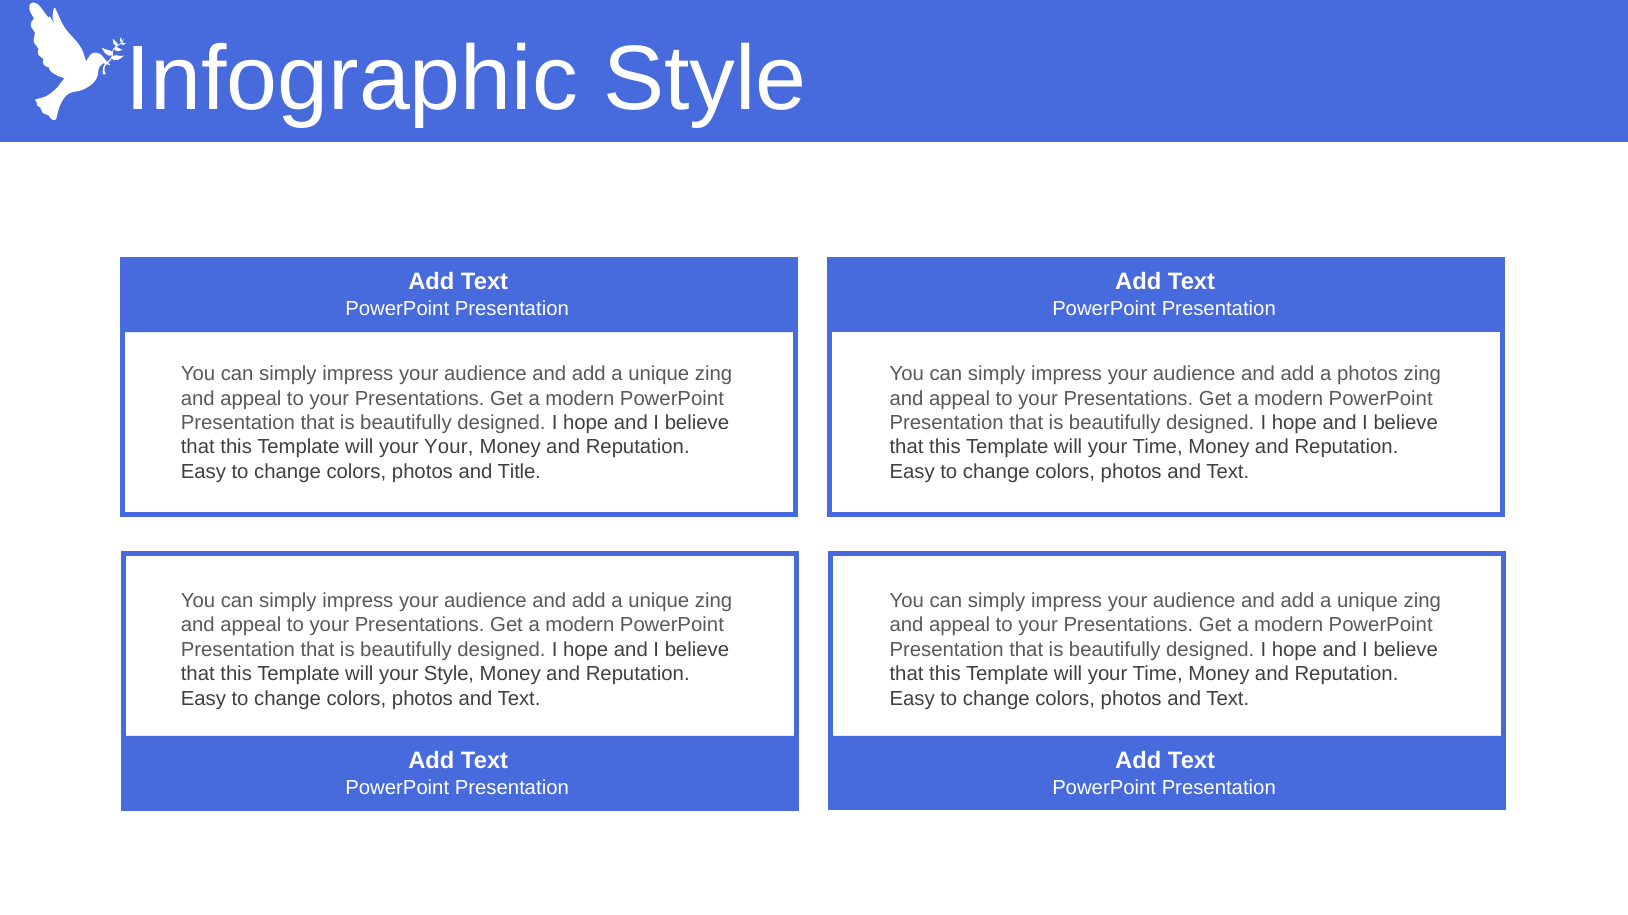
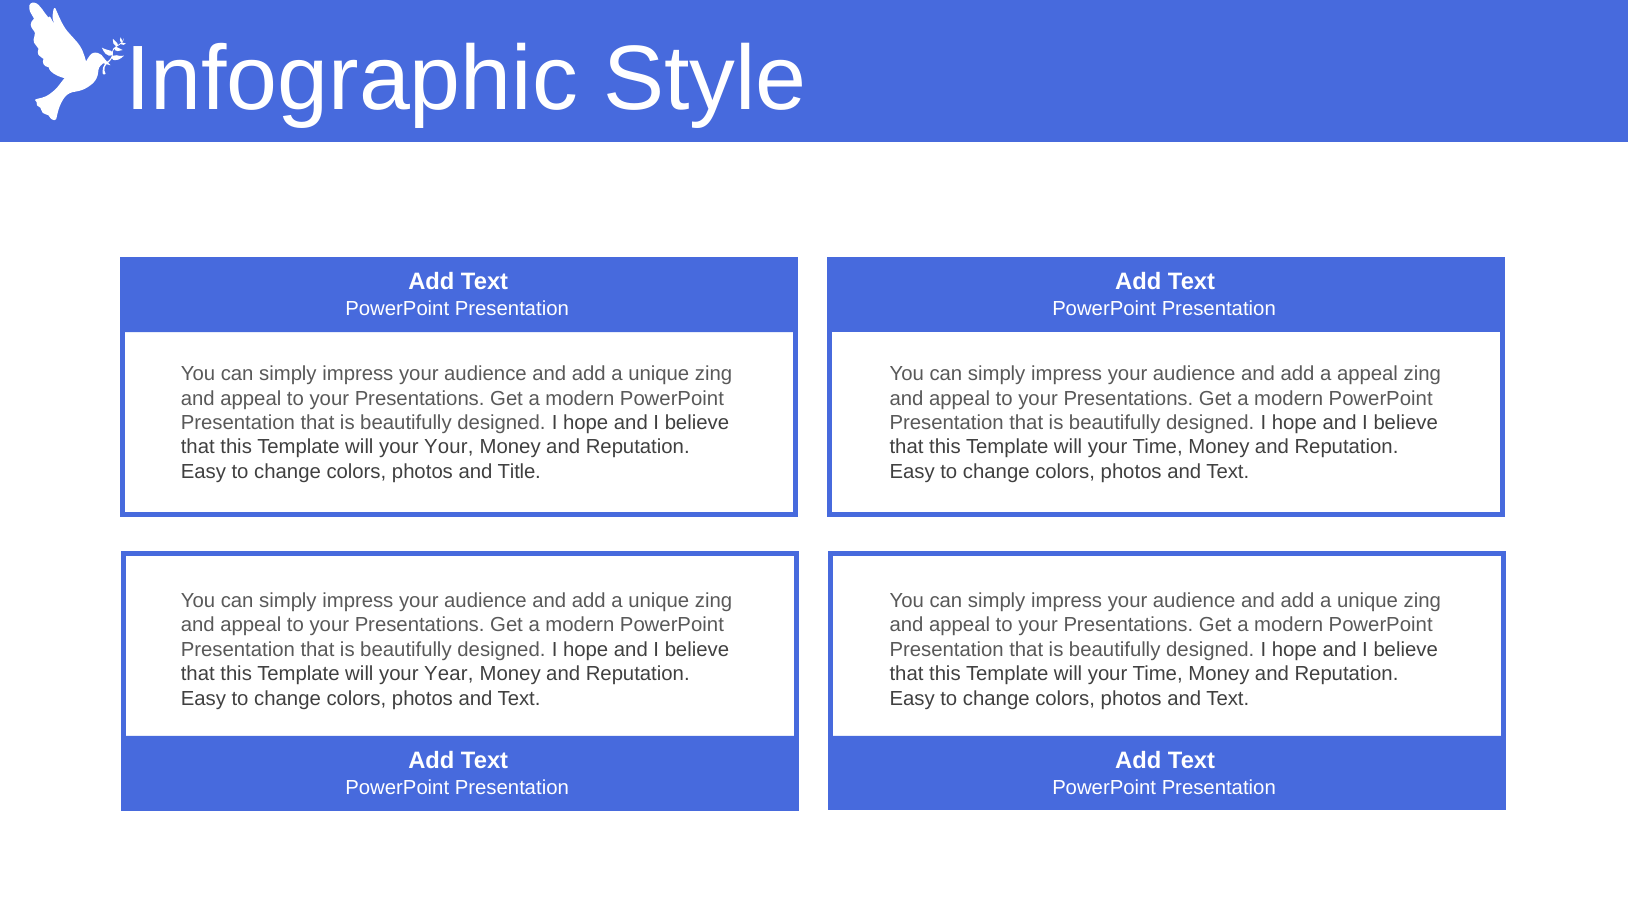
a photos: photos -> appeal
your Style: Style -> Year
